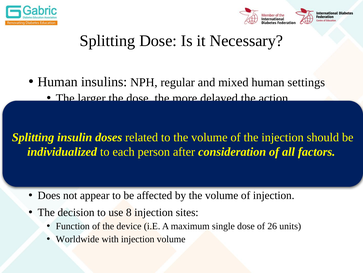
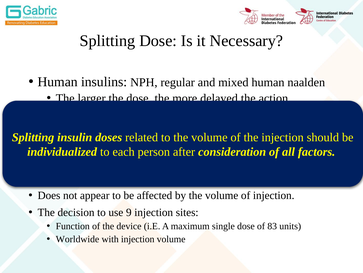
settings: settings -> naalden
8: 8 -> 9
26: 26 -> 83
